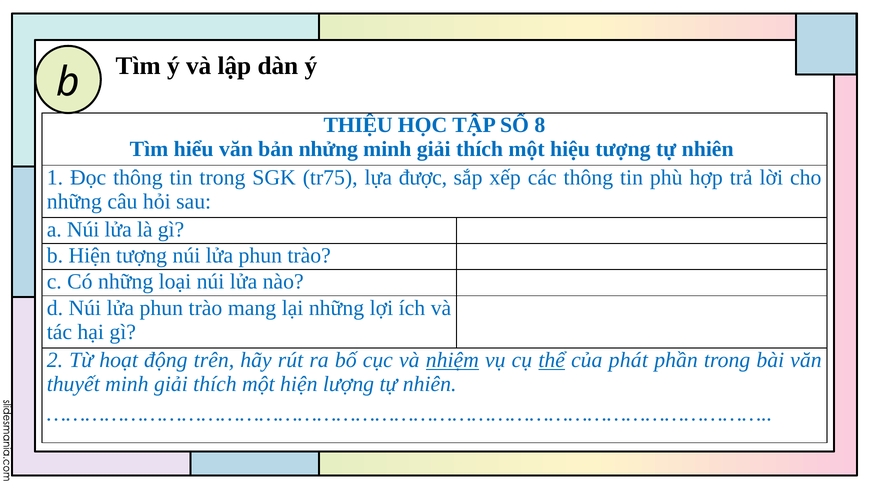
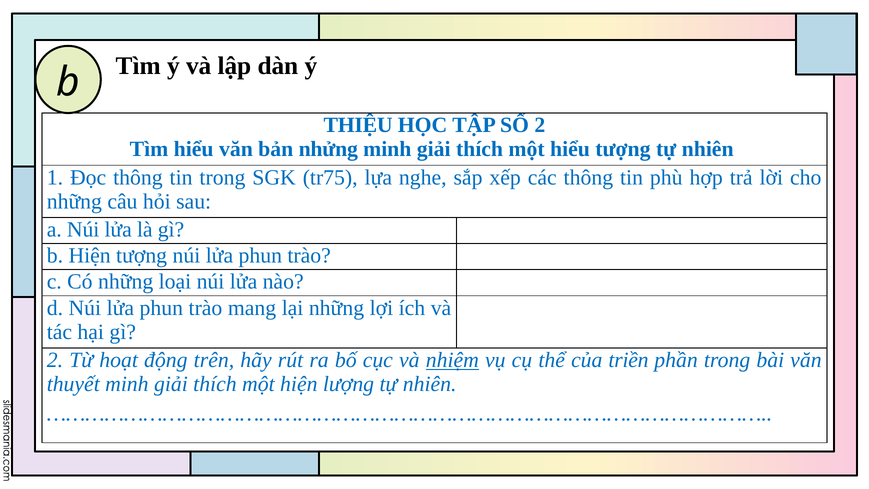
SỐ 8: 8 -> 2
một hiệu: hiệu -> hiểu
được: được -> nghe
thể underline: present -> none
phát: phát -> triền
